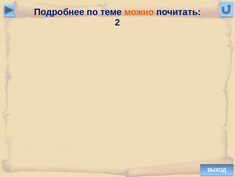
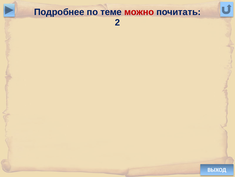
можно colour: orange -> red
